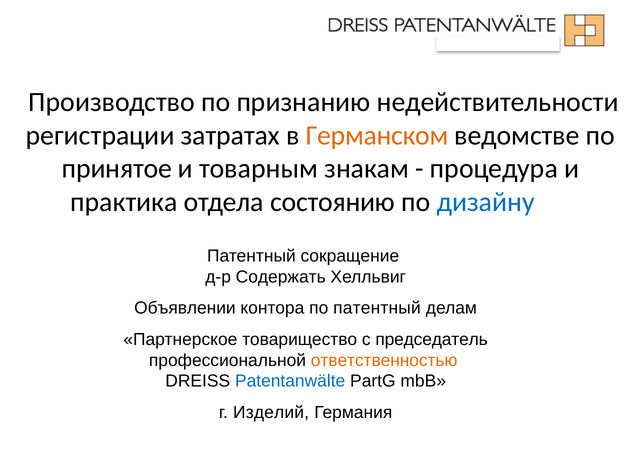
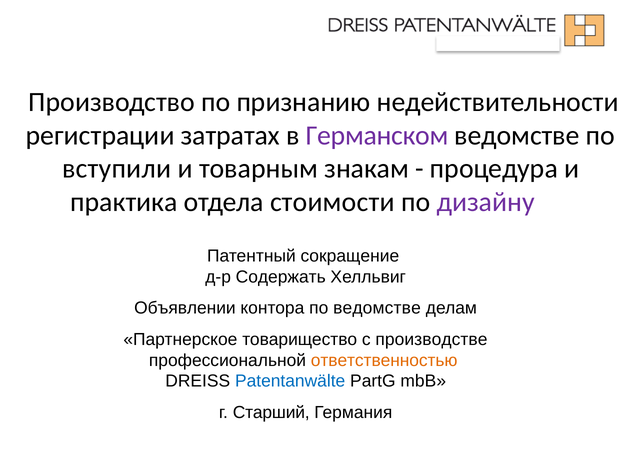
Германском colour: orange -> purple
принятое: принятое -> вступили
состоянию: состоянию -> стоимости
дизайну colour: blue -> purple
по патентный: патентный -> ведомстве
председатель: председатель -> производстве
Изделий: Изделий -> Старший
